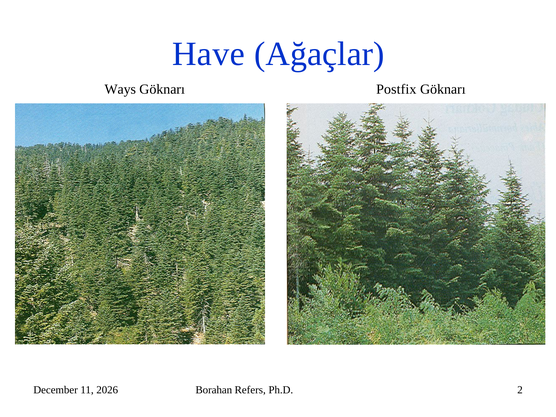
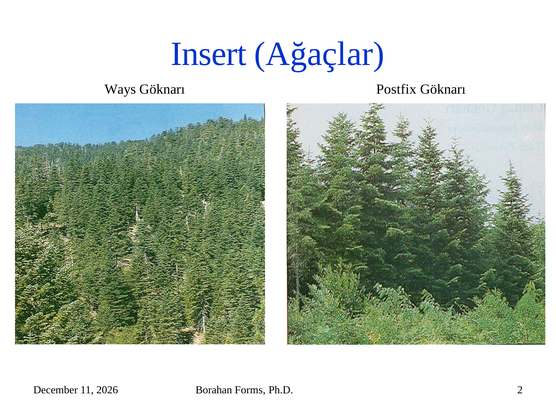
Have: Have -> Insert
Refers: Refers -> Forms
